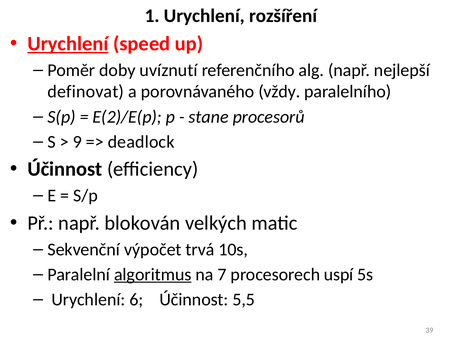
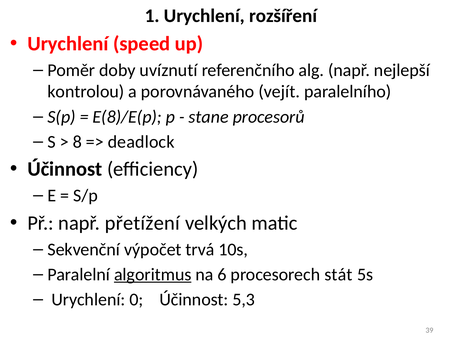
Urychlení at (68, 44) underline: present -> none
definovat: definovat -> kontrolou
vždy: vždy -> vejít
E(2)/E(p: E(2)/E(p -> E(8)/E(p
9: 9 -> 8
blokován: blokován -> přetížení
7: 7 -> 6
uspí: uspí -> stát
6: 6 -> 0
5,5: 5,5 -> 5,3
